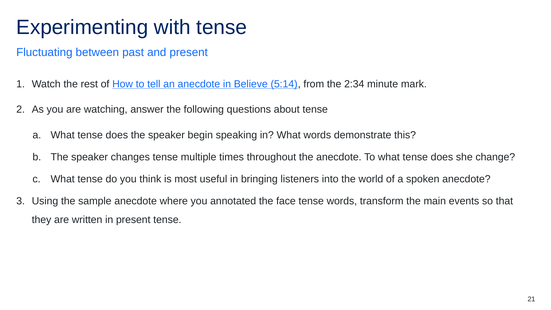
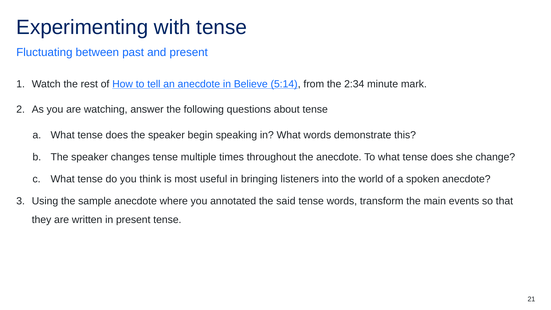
face: face -> said
